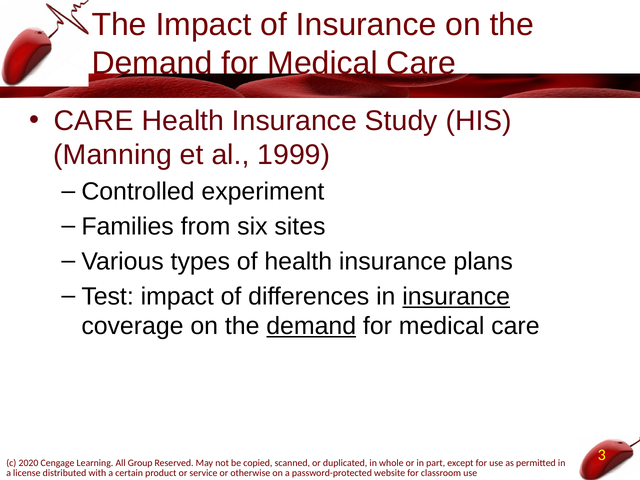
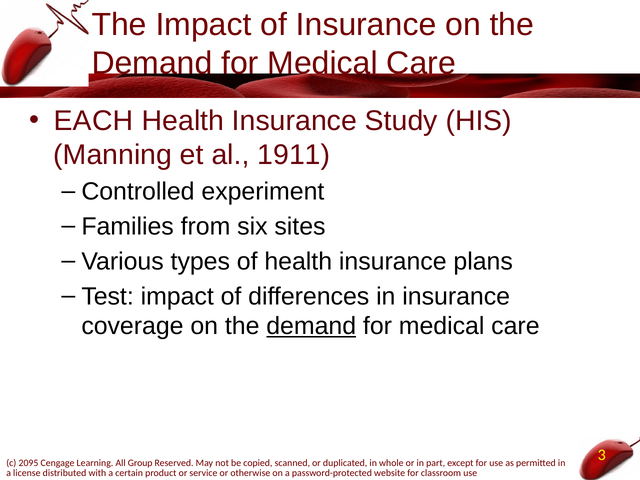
CARE at (94, 121): CARE -> EACH
1999: 1999 -> 1911
insurance at (456, 296) underline: present -> none
2020: 2020 -> 2095
